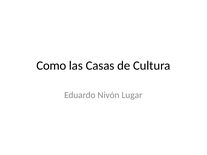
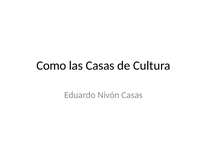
Nivón Lugar: Lugar -> Casas
